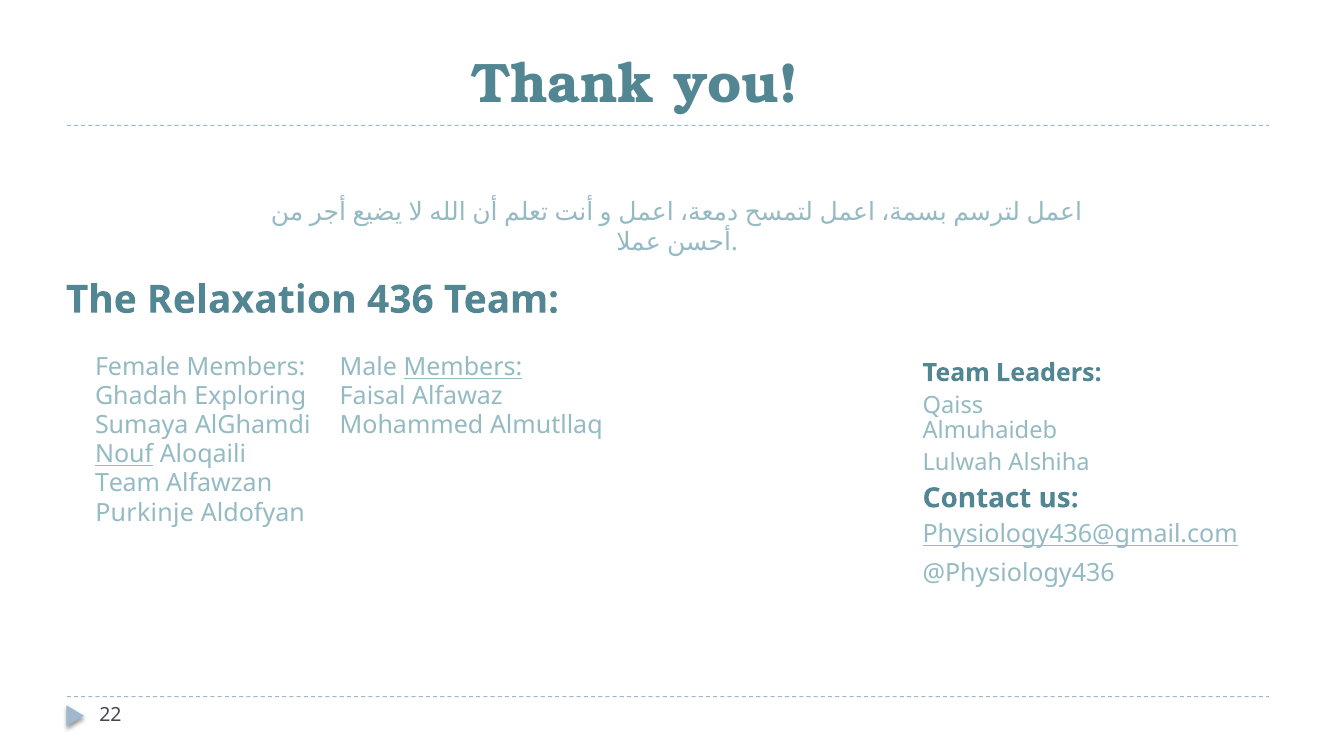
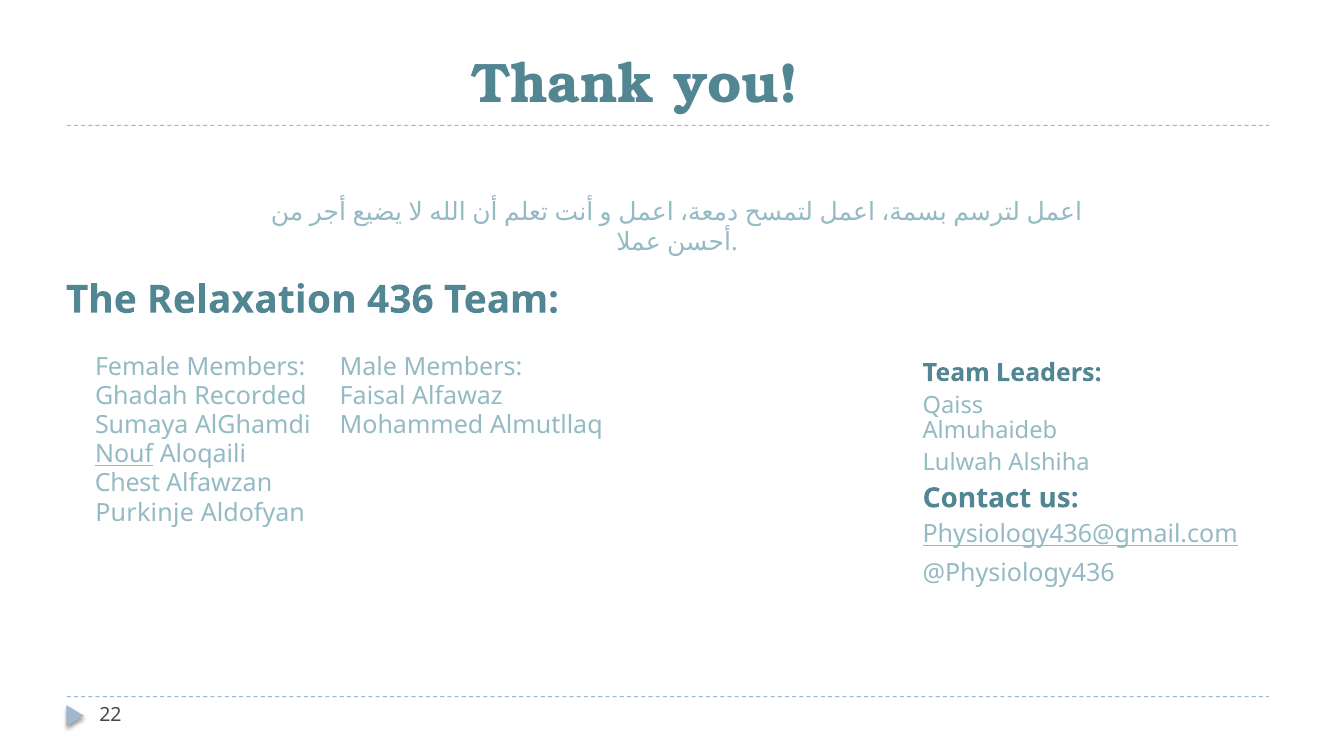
Members at (463, 367) underline: present -> none
Exploring: Exploring -> Recorded
Team at (128, 483): Team -> Chest
